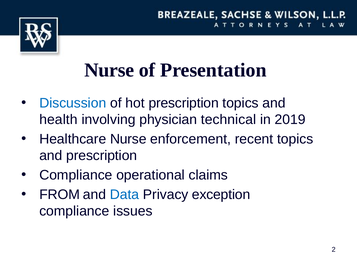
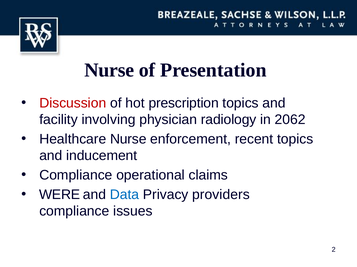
Discussion colour: blue -> red
health: health -> facility
technical: technical -> radiology
2019: 2019 -> 2062
and prescription: prescription -> inducement
FROM: FROM -> WERE
exception: exception -> providers
